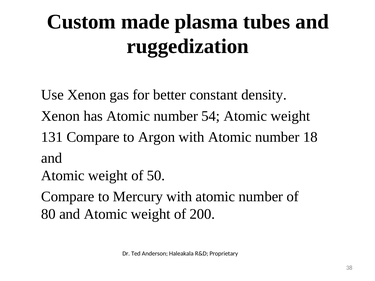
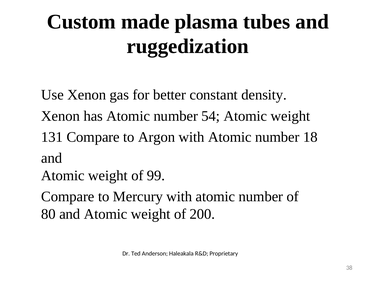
50: 50 -> 99
